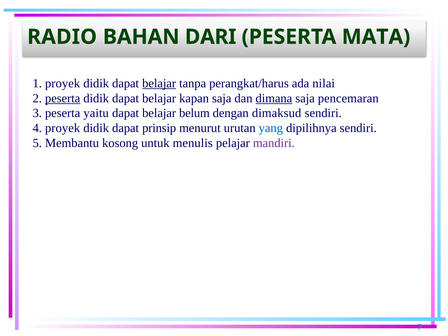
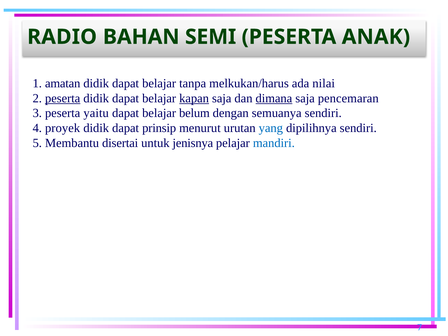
DARI: DARI -> SEMI
MATA: MATA -> ANAK
1 proyek: proyek -> amatan
belajar at (159, 83) underline: present -> none
perangkat/harus: perangkat/harus -> melkukan/harus
kapan underline: none -> present
dimaksud: dimaksud -> semuanya
kosong: kosong -> disertai
menulis: menulis -> jenisnya
mandiri colour: purple -> blue
